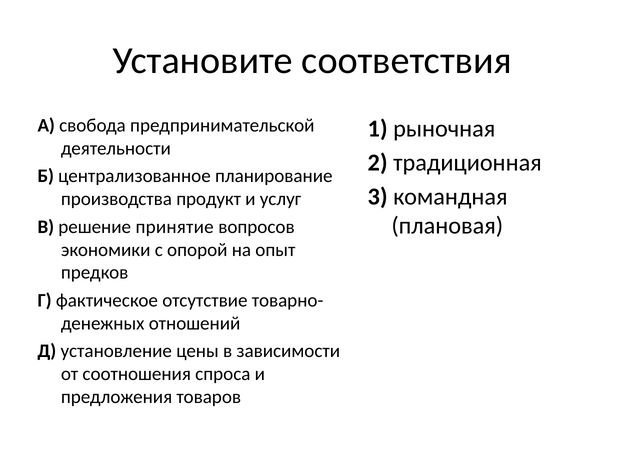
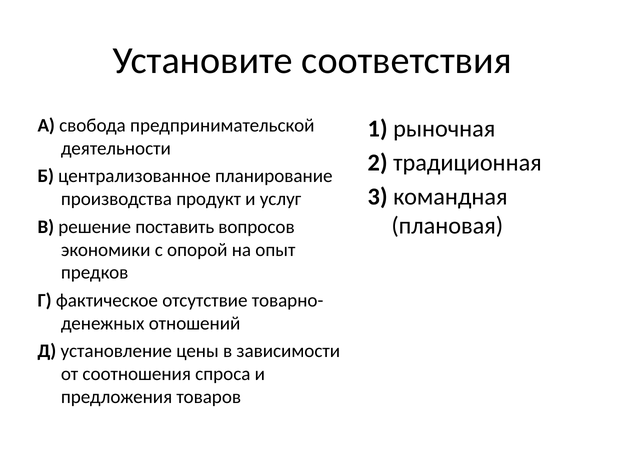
принятие: принятие -> поставить
